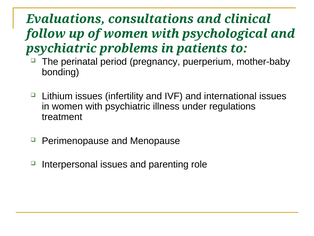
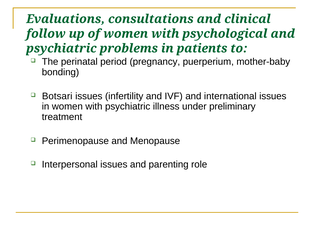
Lithium: Lithium -> Botsari
regulations: regulations -> preliminary
